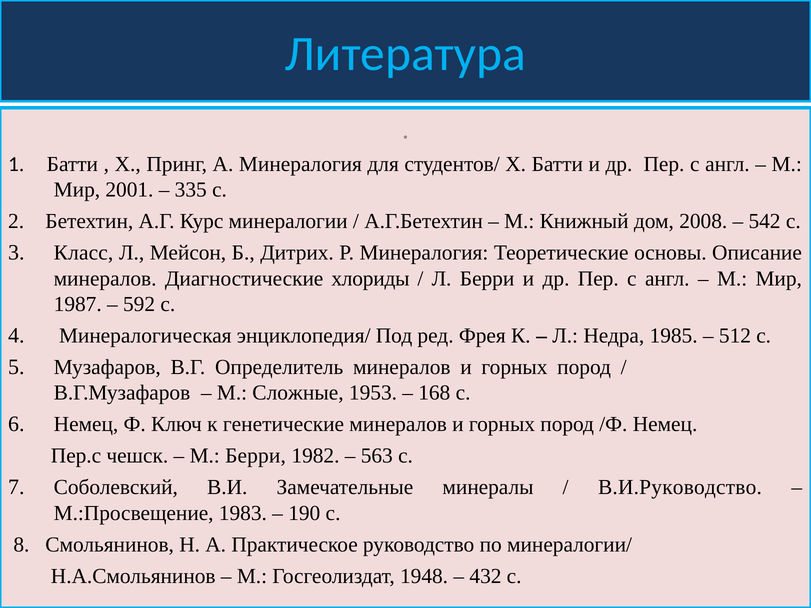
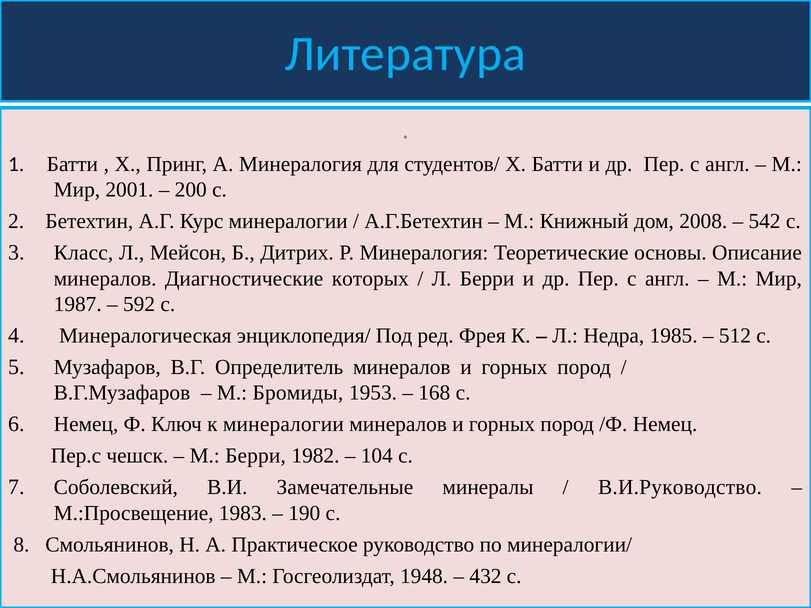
335: 335 -> 200
хлориды: хлориды -> которых
Сложные: Сложные -> Бромиды
к генетические: генетические -> минералогии
563: 563 -> 104
